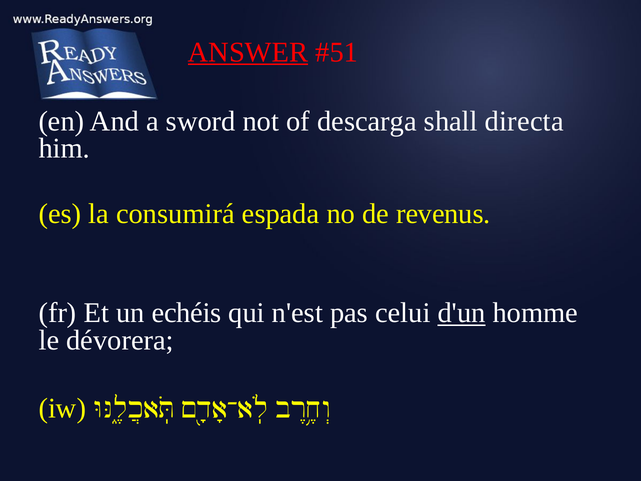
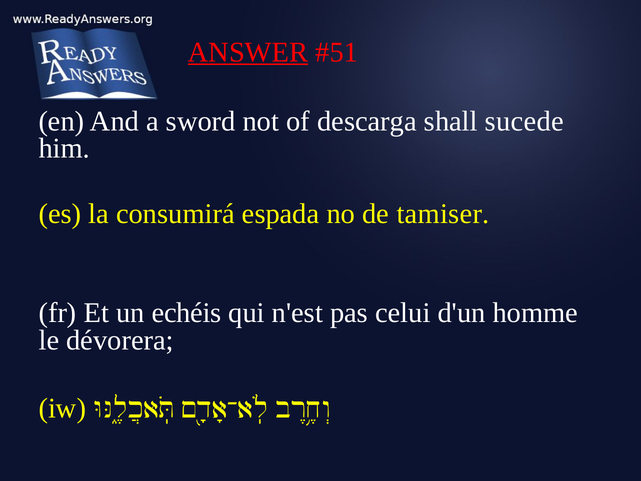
directa: directa -> sucede
revenus: revenus -> tamiser
d'un underline: present -> none
